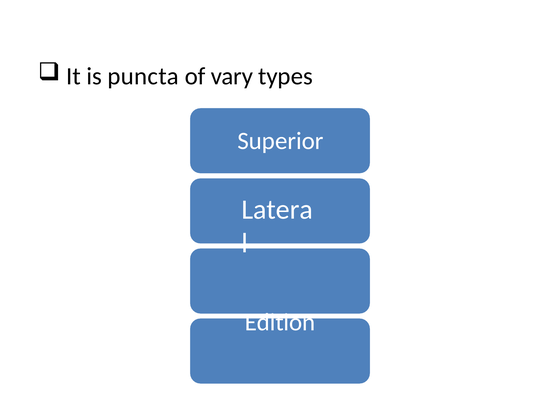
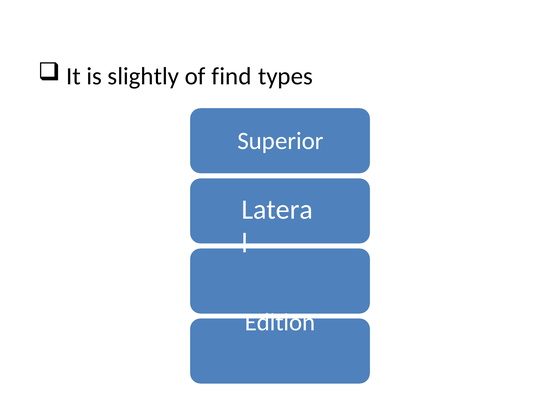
puncta: puncta -> slightly
vary: vary -> find
